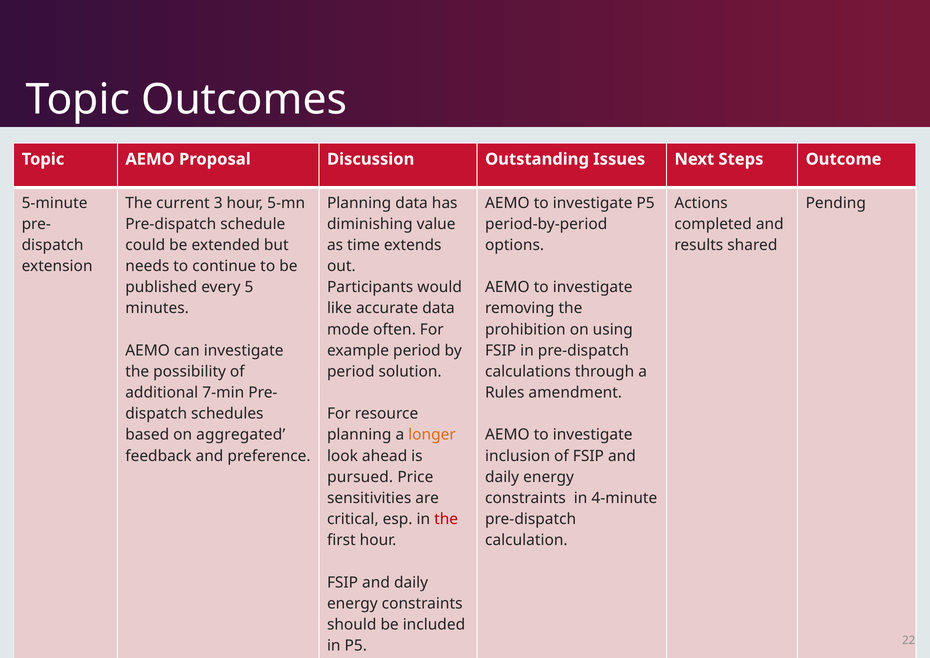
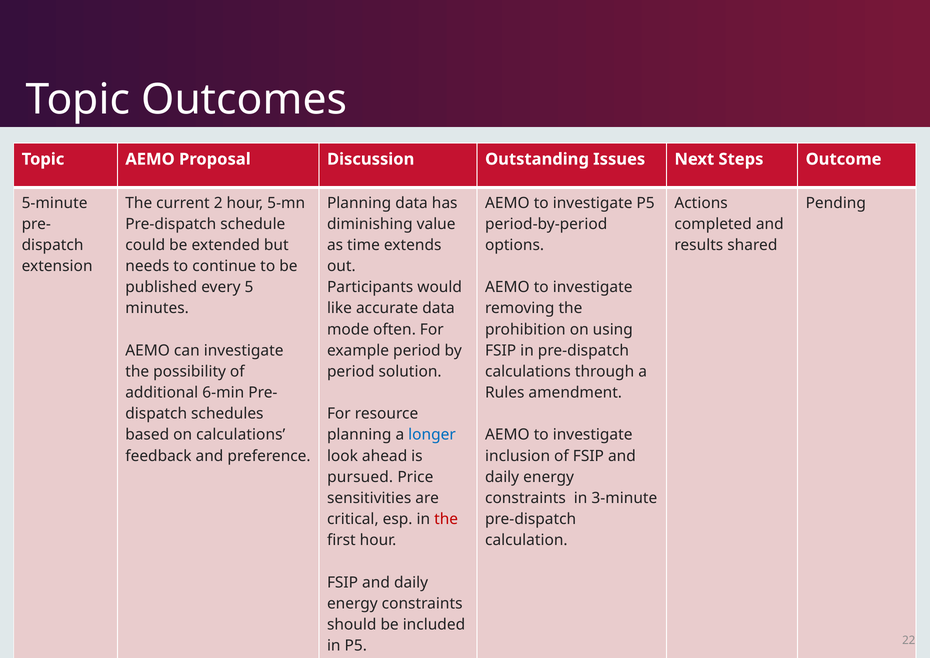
3: 3 -> 2
7-min: 7-min -> 6-min
on aggregated: aggregated -> calculations
longer colour: orange -> blue
4-minute: 4-minute -> 3-minute
